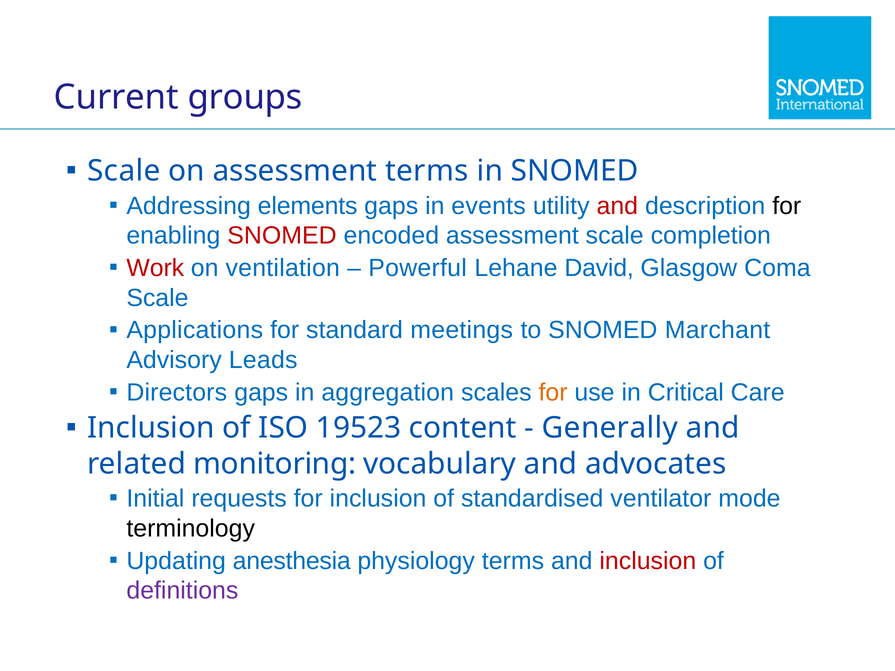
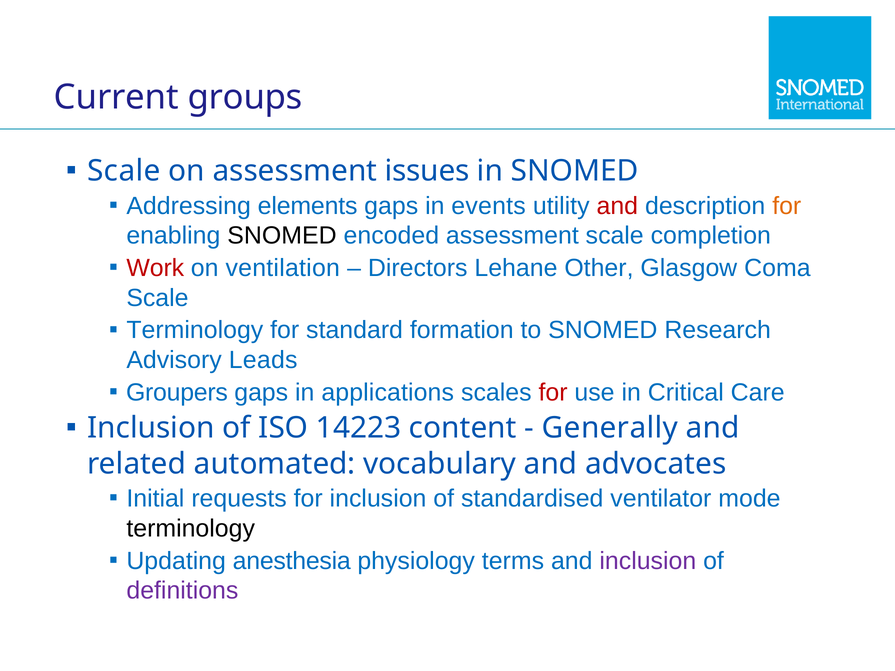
assessment terms: terms -> issues
for at (787, 206) colour: black -> orange
SNOMED at (282, 236) colour: red -> black
Powerful: Powerful -> Directors
David: David -> Other
Applications at (195, 330): Applications -> Terminology
meetings: meetings -> formation
Marchant: Marchant -> Research
Directors: Directors -> Groupers
aggregation: aggregation -> applications
for at (553, 392) colour: orange -> red
19523: 19523 -> 14223
monitoring: monitoring -> automated
inclusion at (648, 561) colour: red -> purple
